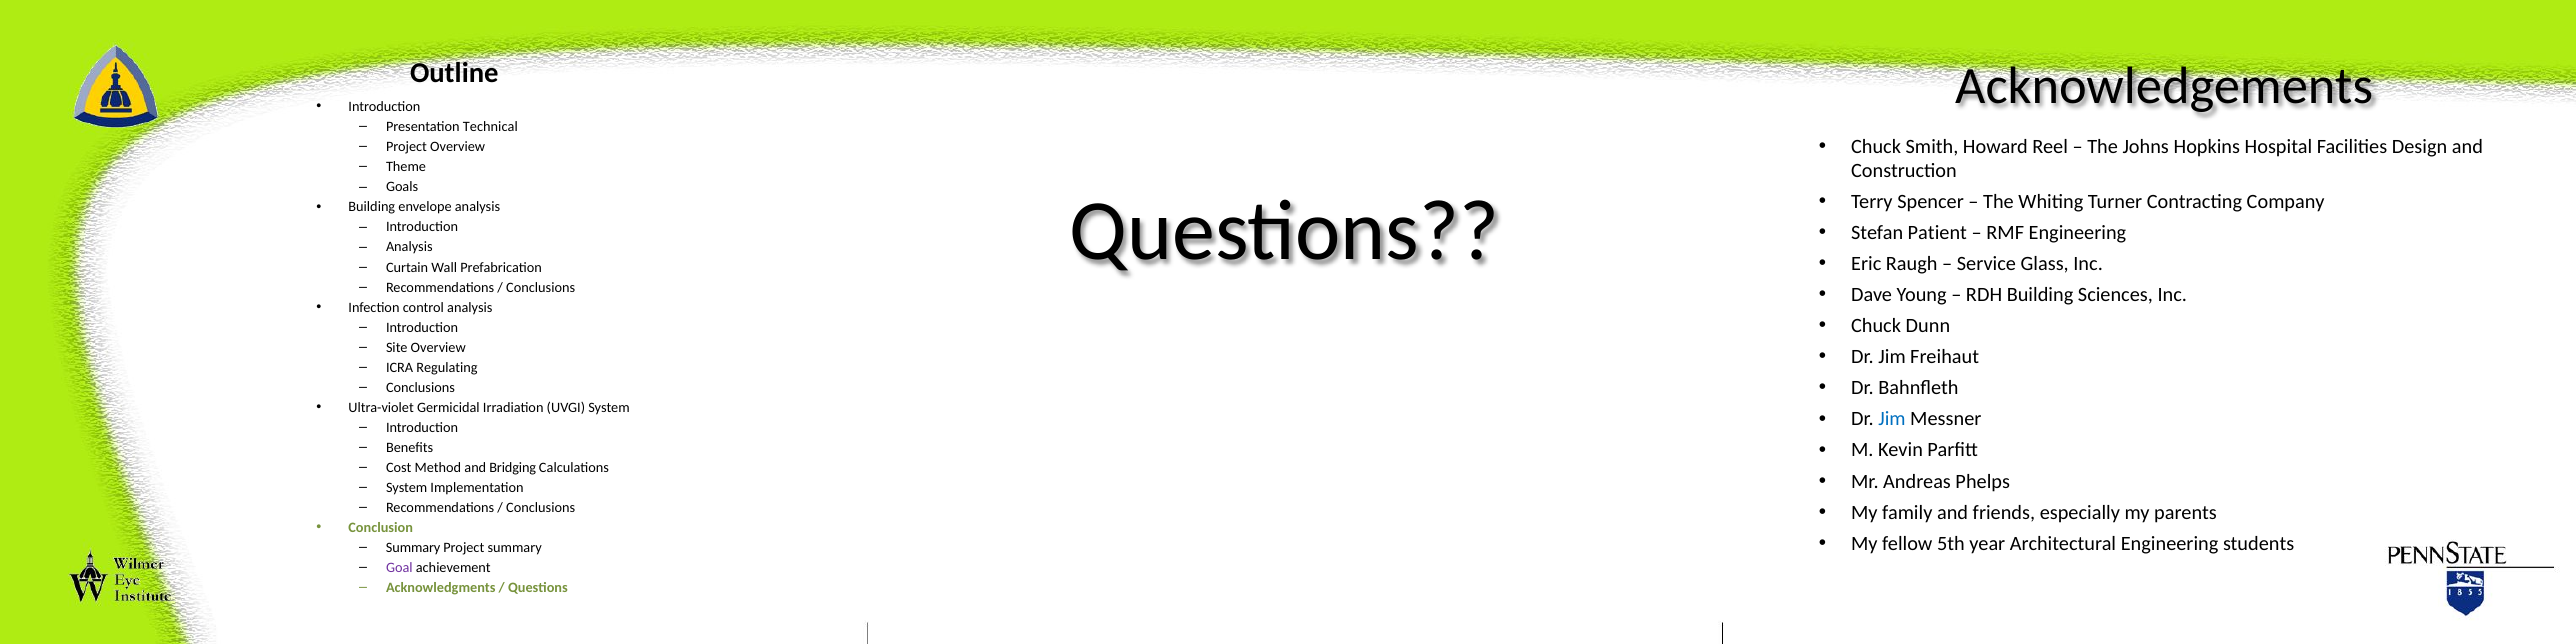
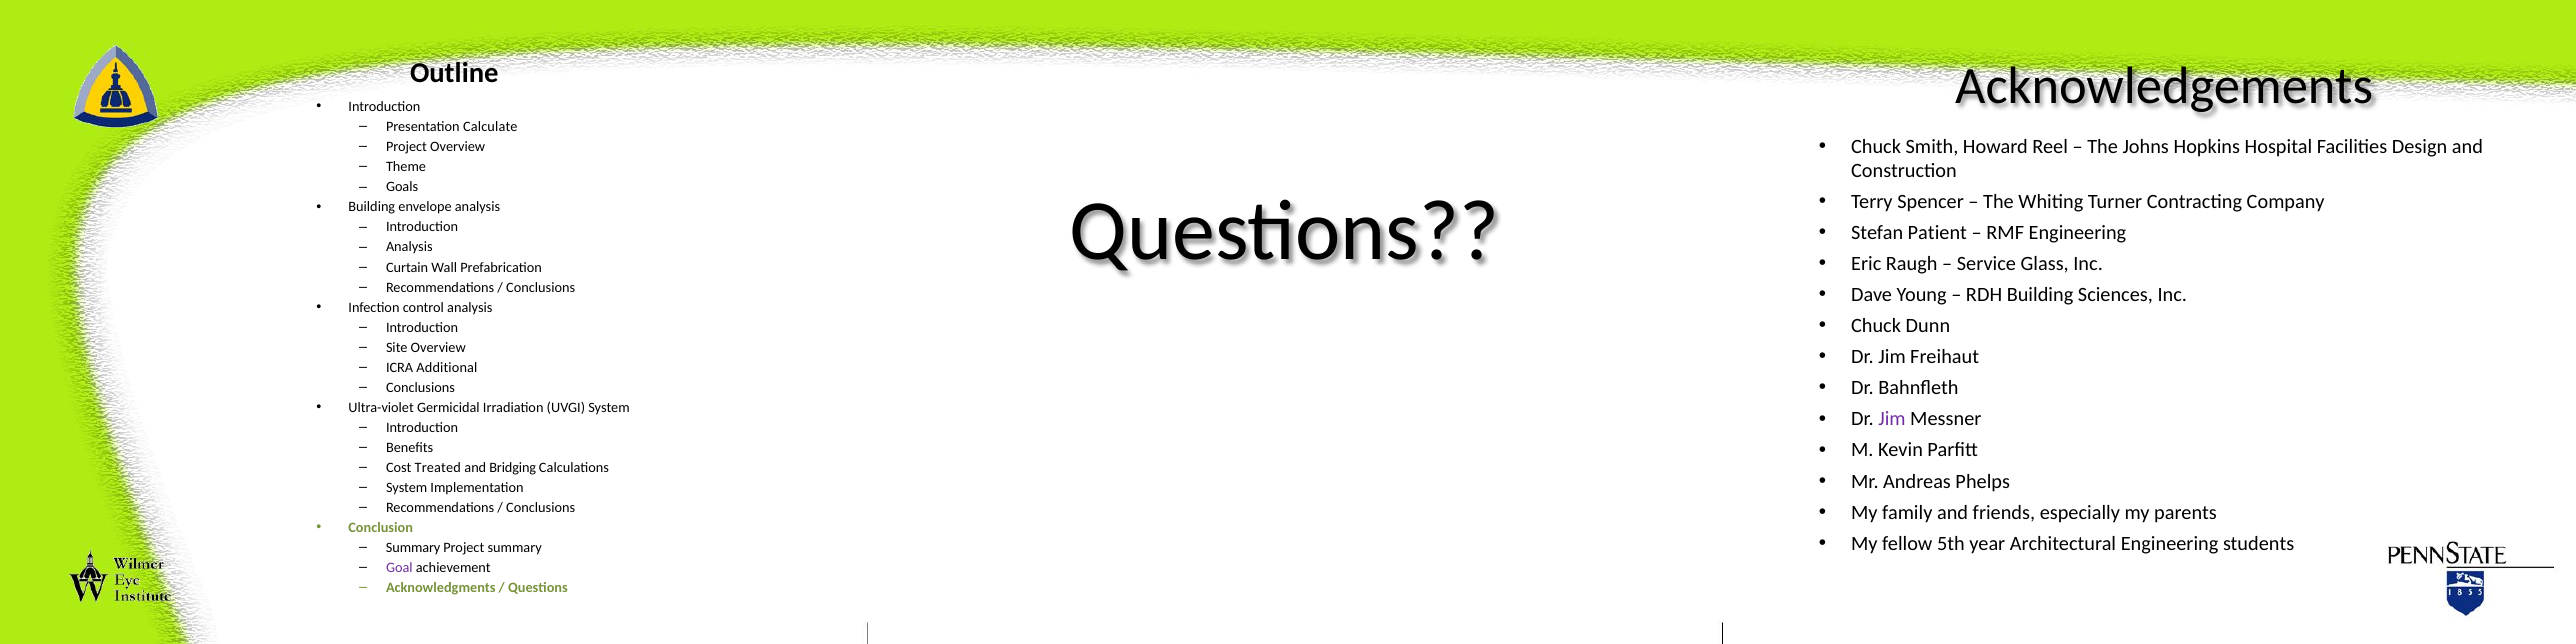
Technical: Technical -> Calculate
Regulating: Regulating -> Additional
Jim at (1892, 419) colour: blue -> purple
Method: Method -> Treated
